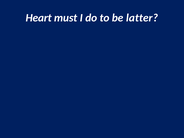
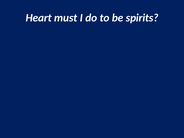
latter: latter -> spirits
